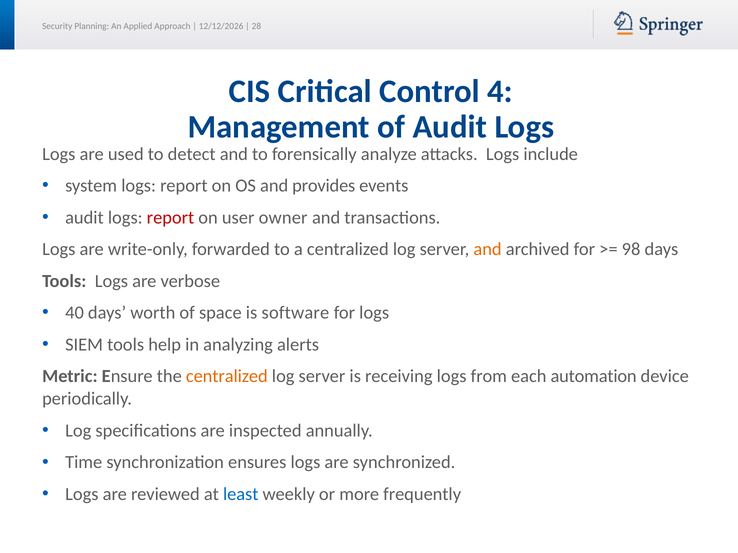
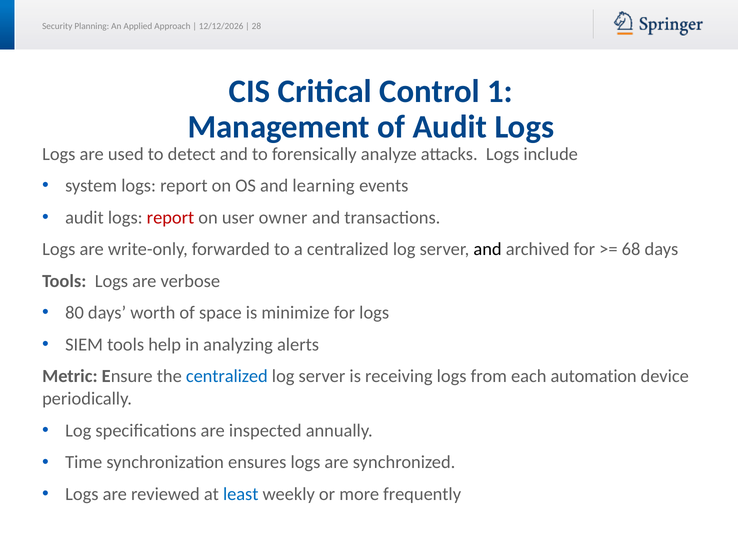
4: 4 -> 1
provides: provides -> learning
and at (488, 250) colour: orange -> black
98: 98 -> 68
40: 40 -> 80
software: software -> minimize
centralized at (227, 377) colour: orange -> blue
